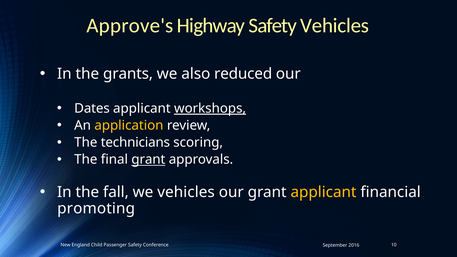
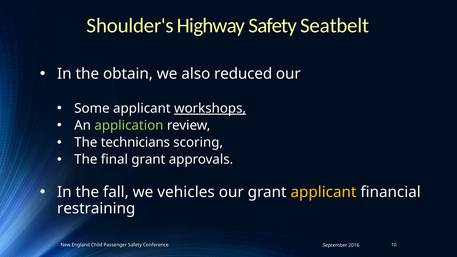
Approve's: Approve's -> Shoulder's
Safety Vehicles: Vehicles -> Seatbelt
grants: grants -> obtain
Dates: Dates -> Some
application colour: yellow -> light green
grant at (148, 160) underline: present -> none
promoting: promoting -> restraining
